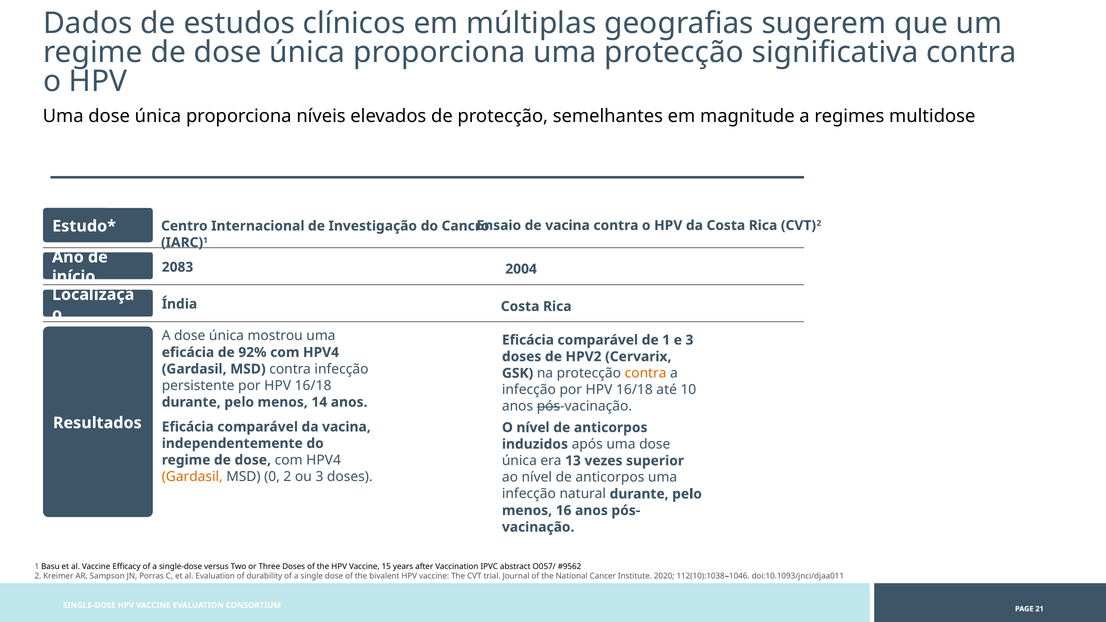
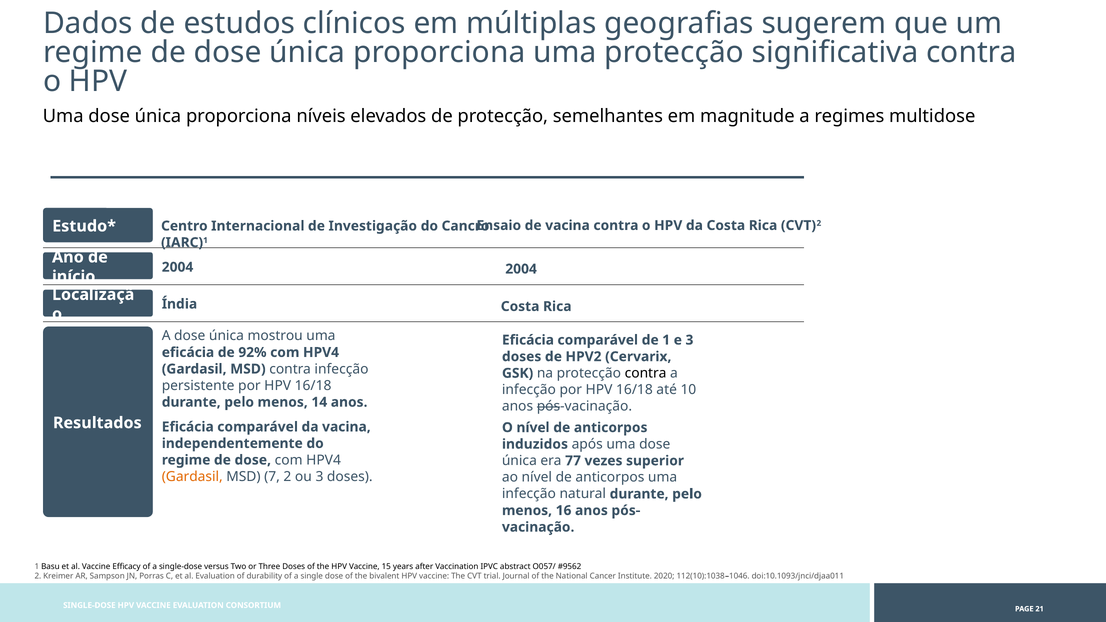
2083 at (178, 267): 2083 -> 2004
contra at (646, 373) colour: orange -> black
13: 13 -> 77
0: 0 -> 7
